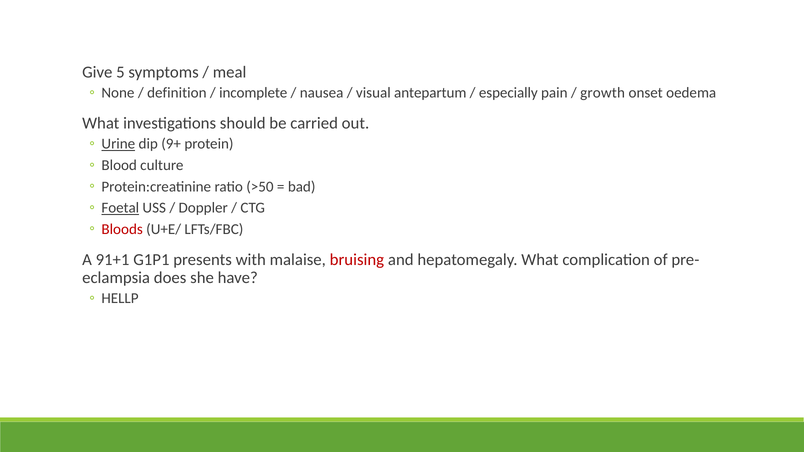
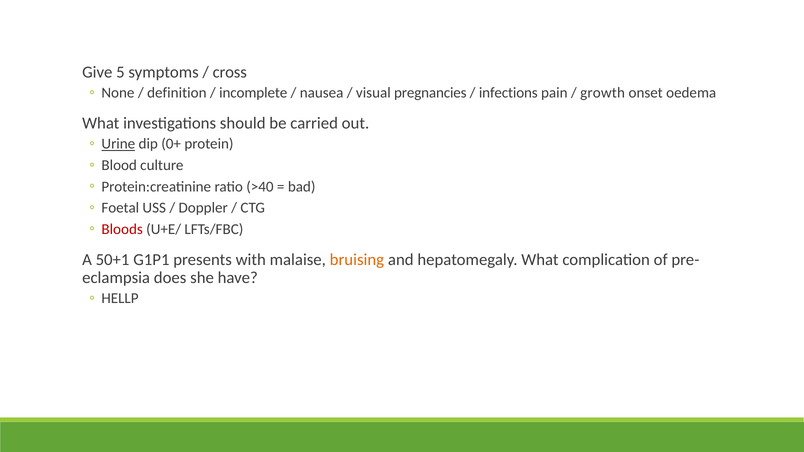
meal: meal -> cross
antepartum: antepartum -> pregnancies
especially: especially -> infections
9+: 9+ -> 0+
>50: >50 -> >40
Foetal underline: present -> none
91+1: 91+1 -> 50+1
bruising colour: red -> orange
